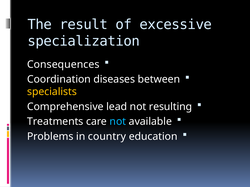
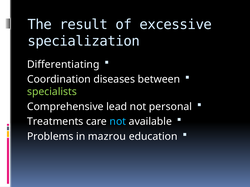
Consequences: Consequences -> Differentiating
specialists colour: yellow -> light green
resulting: resulting -> personal
country: country -> mazrou
